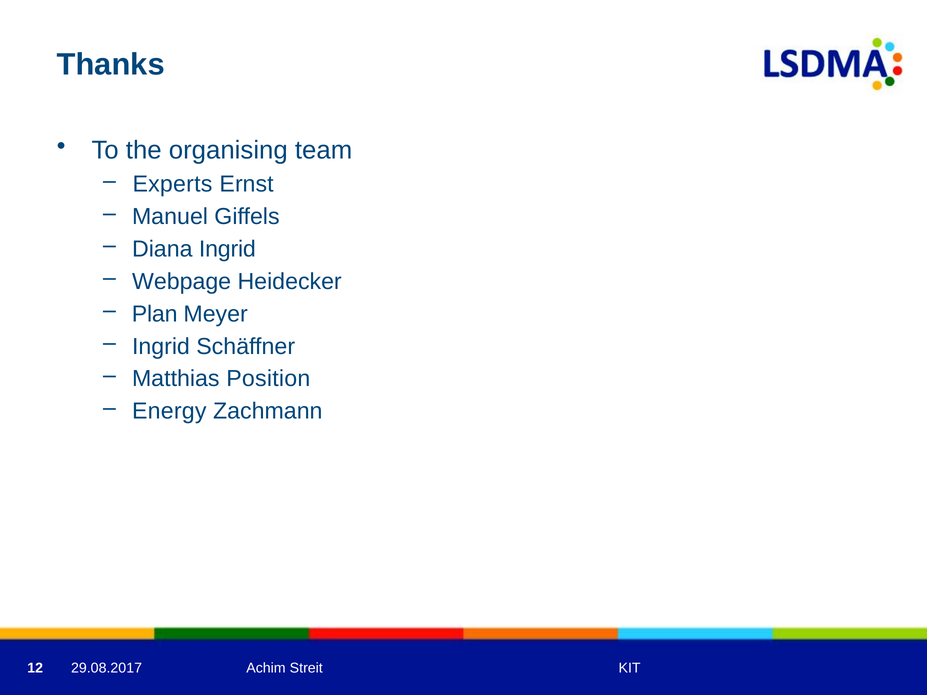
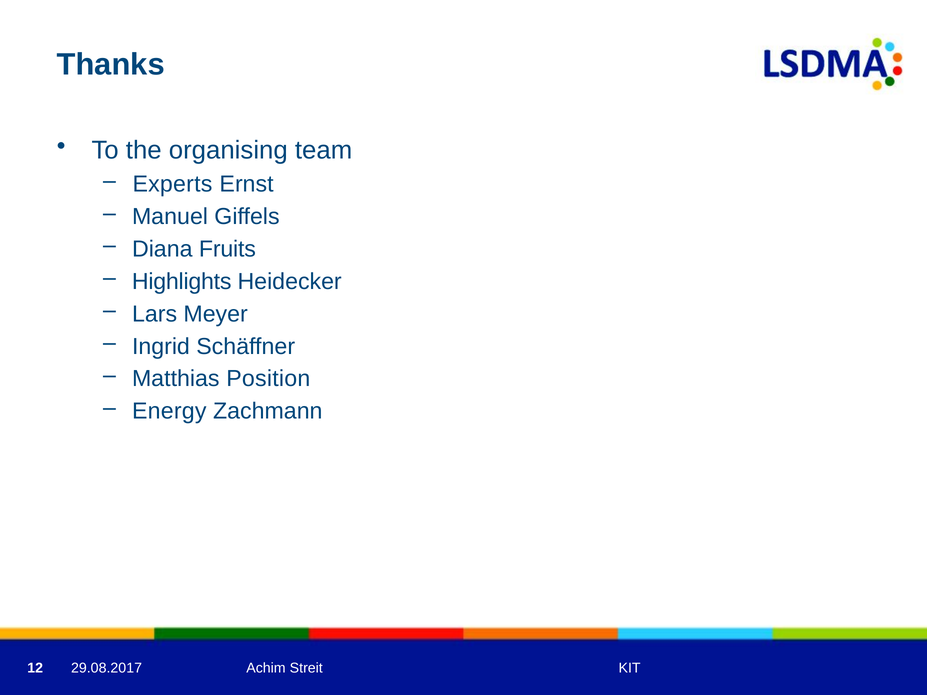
Diana Ingrid: Ingrid -> Fruits
Webpage: Webpage -> Highlights
Plan: Plan -> Lars
